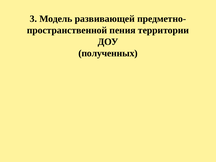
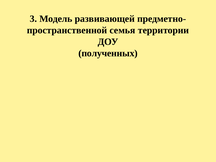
пения: пения -> семья
